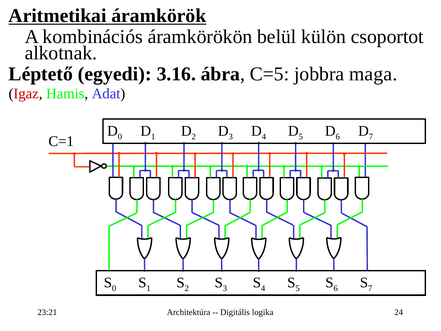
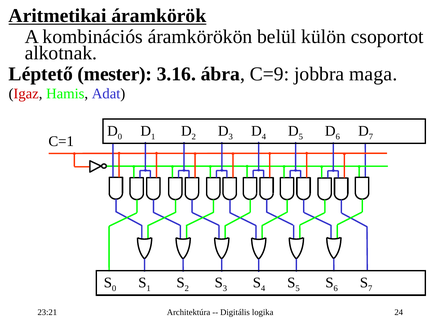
egyedi: egyedi -> mester
C=5: C=5 -> C=9
